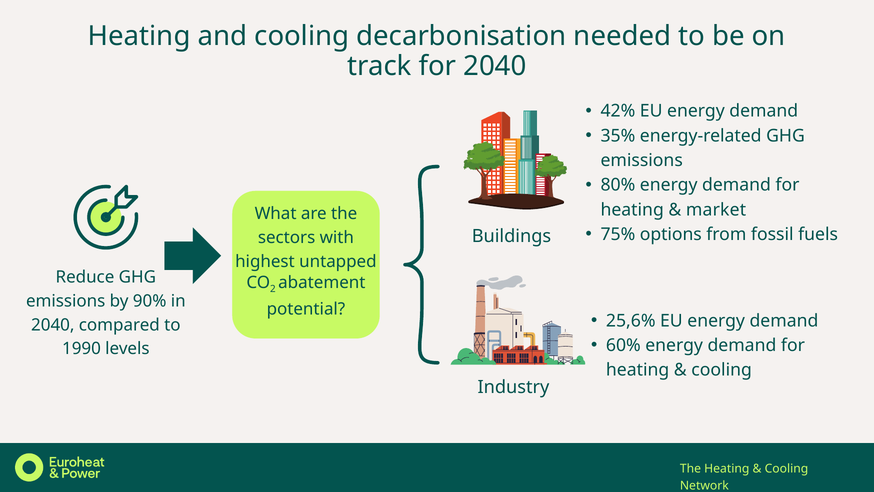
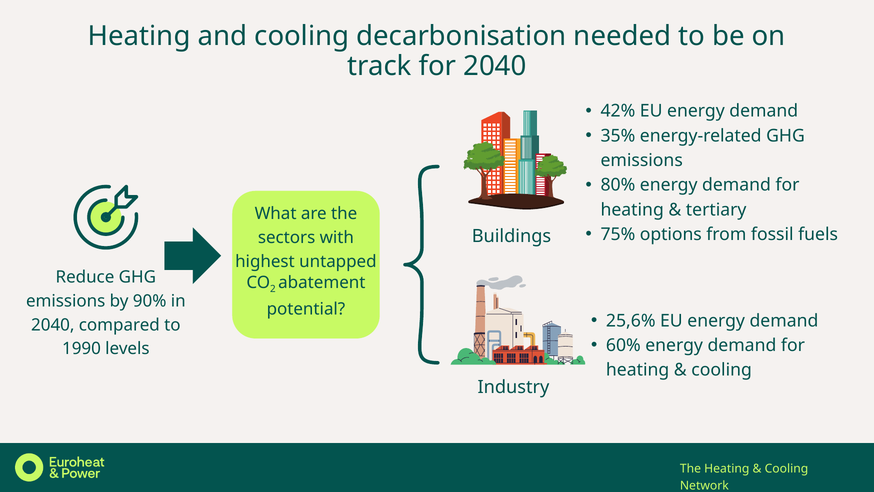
market: market -> tertiary
